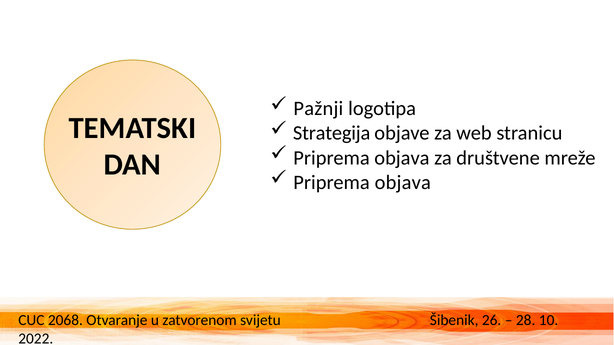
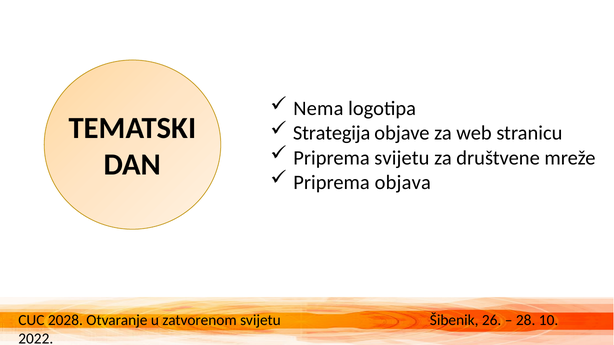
Pažnji: Pažnji -> Nema
objava at (402, 158): objava -> svijetu
2068: 2068 -> 2028
